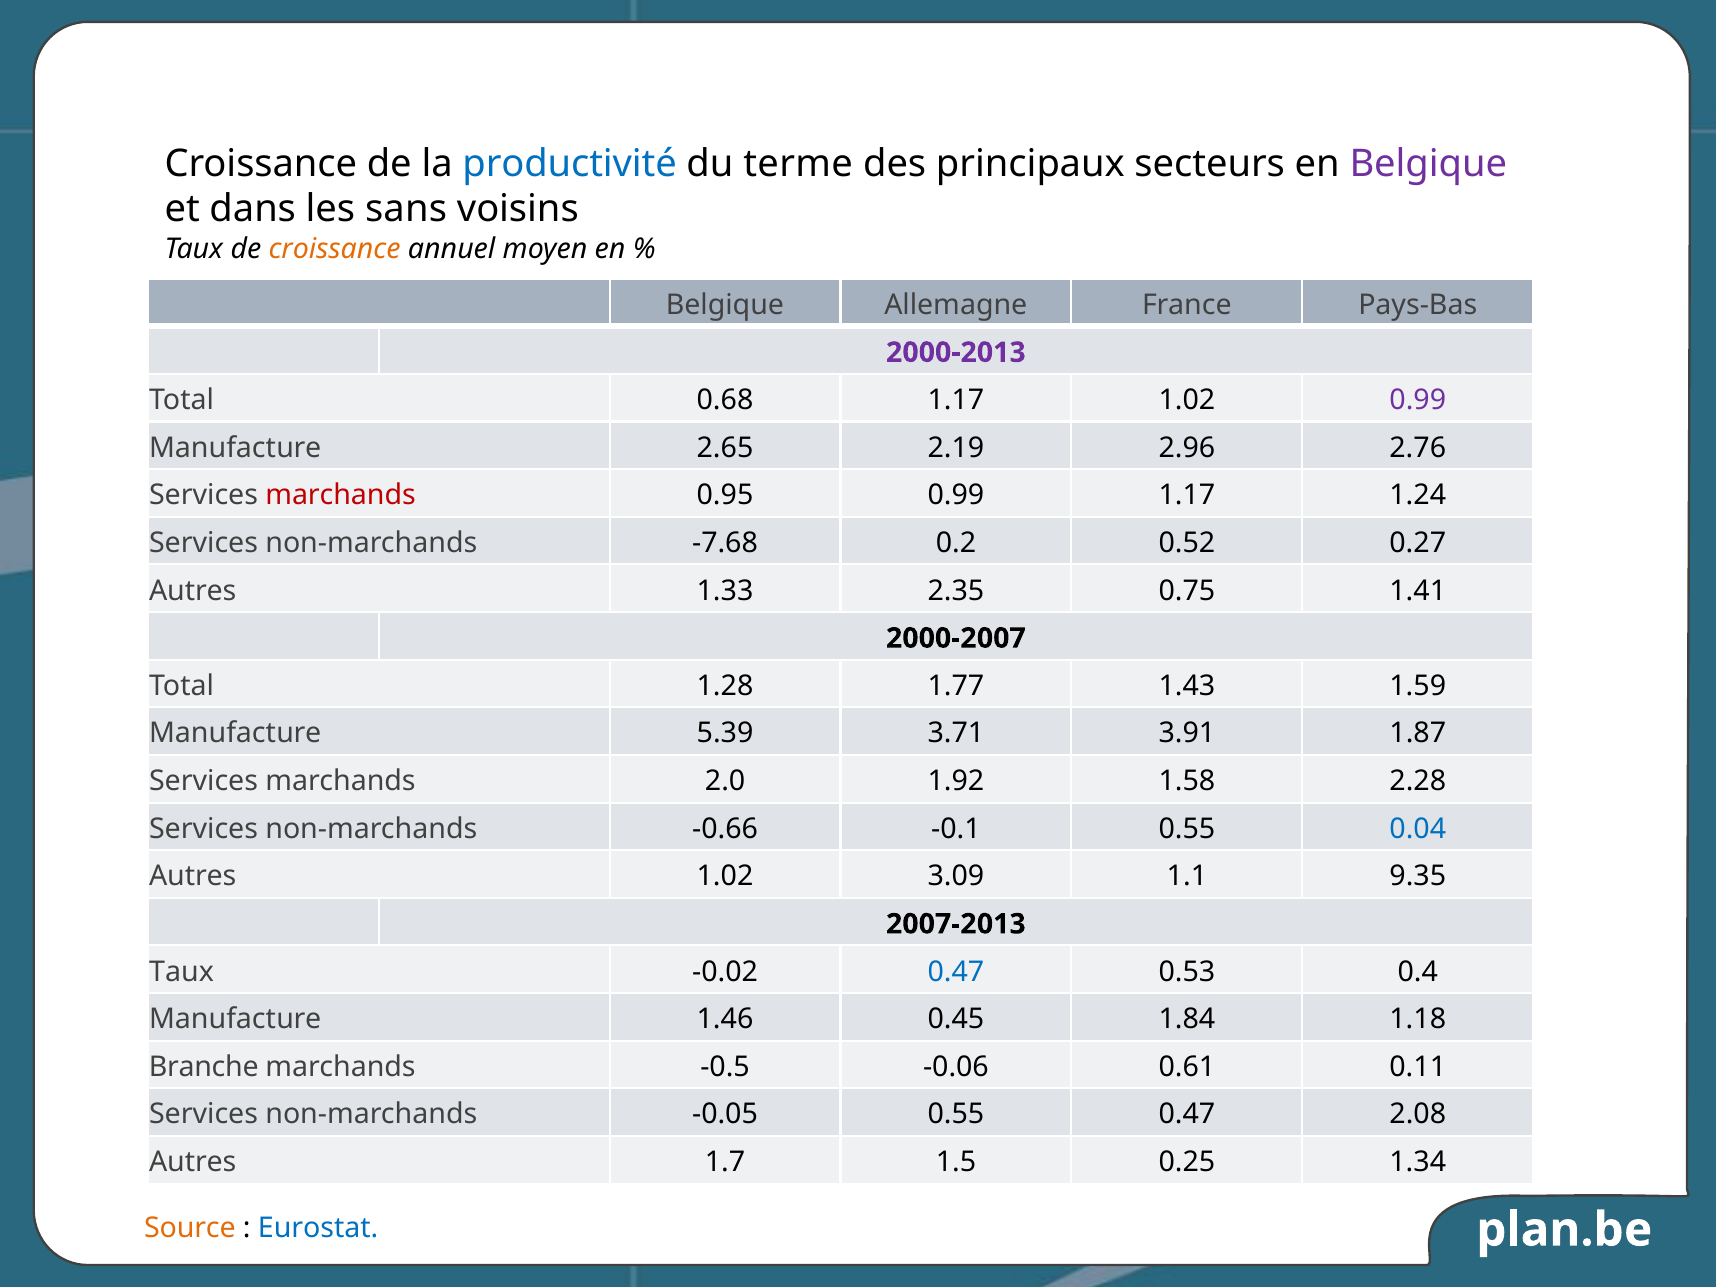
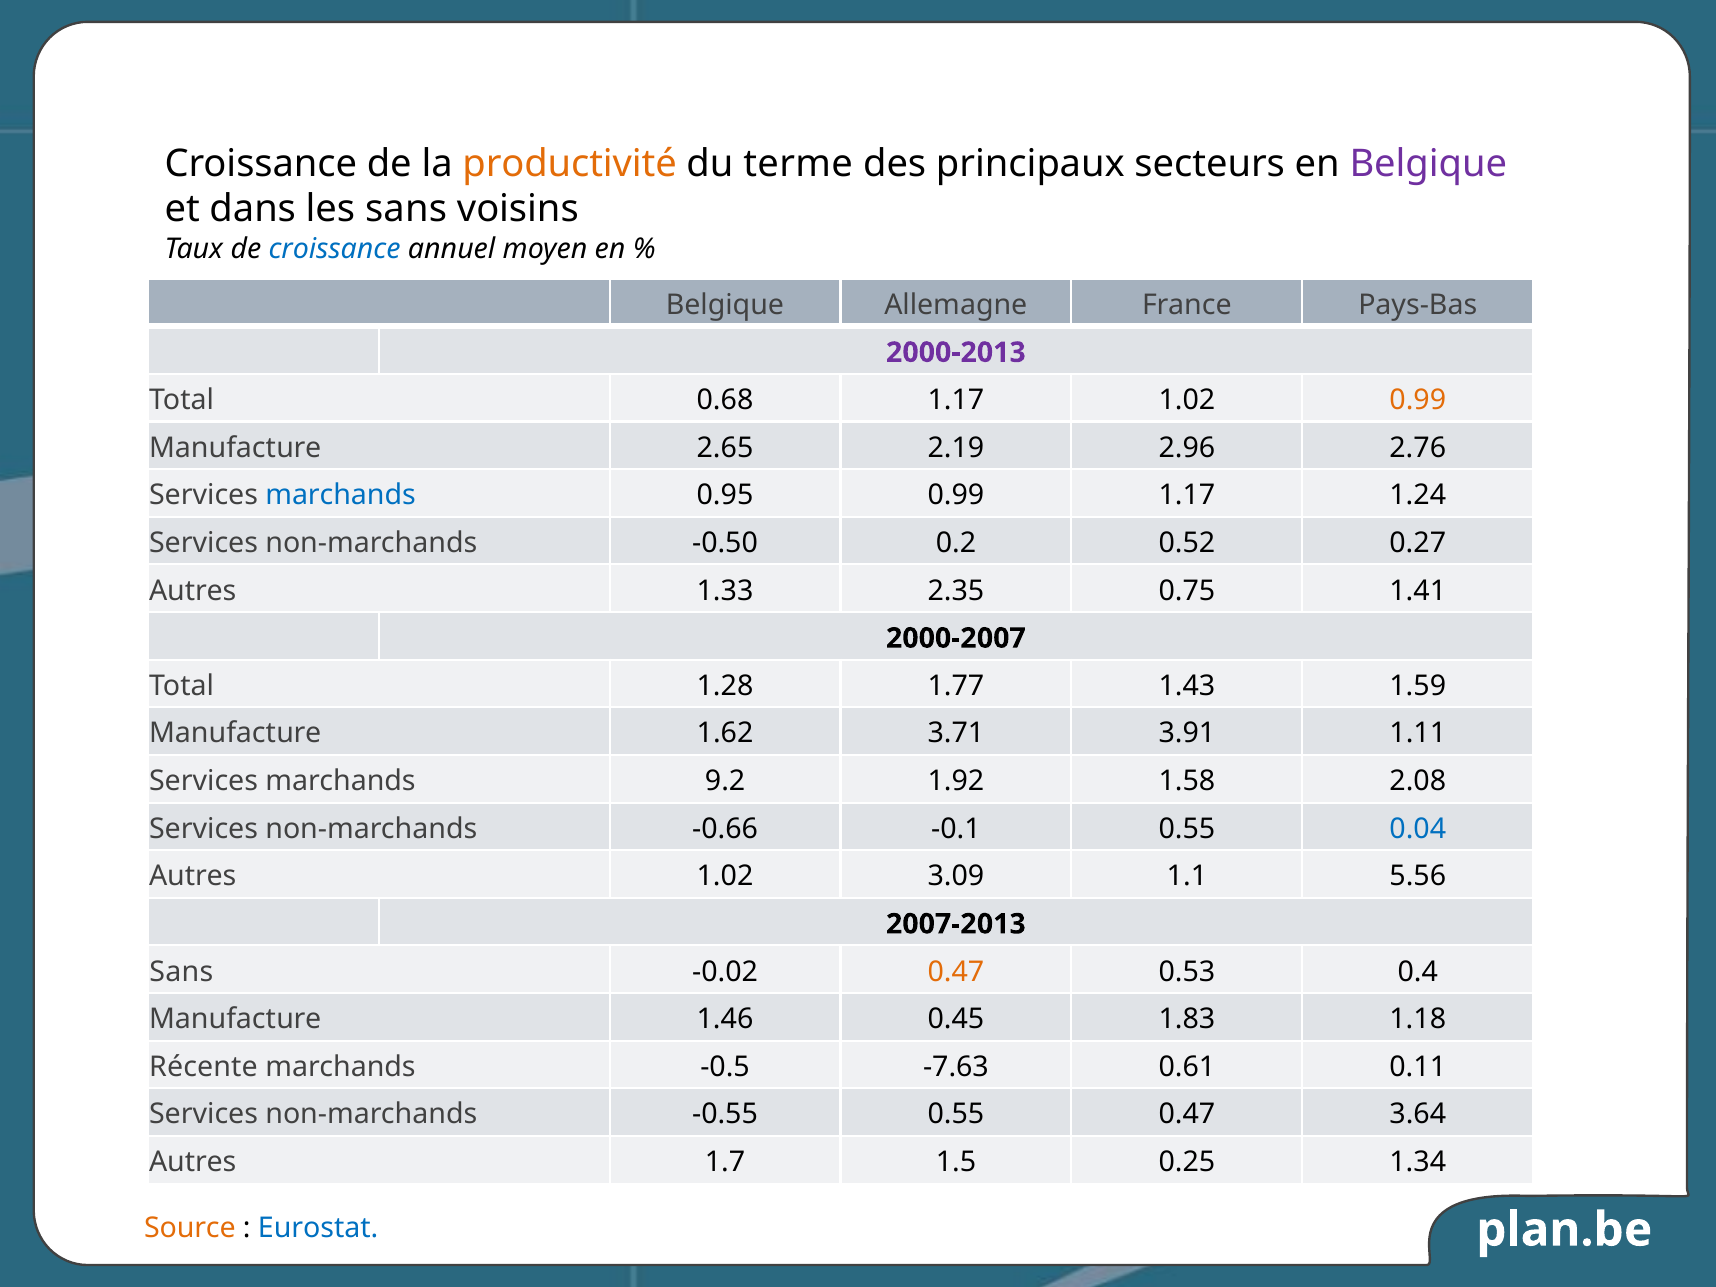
productivité colour: blue -> orange
croissance at (335, 249) colour: orange -> blue
0.99 at (1418, 400) colour: purple -> orange
marchands at (341, 495) colour: red -> blue
-7.68: -7.68 -> -0.50
5.39: 5.39 -> 1.62
1.87: 1.87 -> 1.11
2.0: 2.0 -> 9.2
2.28: 2.28 -> 2.08
9.35: 9.35 -> 5.56
Taux at (182, 972): Taux -> Sans
0.47 at (956, 972) colour: blue -> orange
1.84: 1.84 -> 1.83
Branche: Branche -> Récente
-0.06: -0.06 -> -7.63
-0.05: -0.05 -> -0.55
2.08: 2.08 -> 3.64
